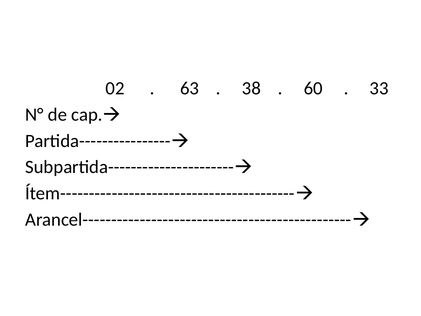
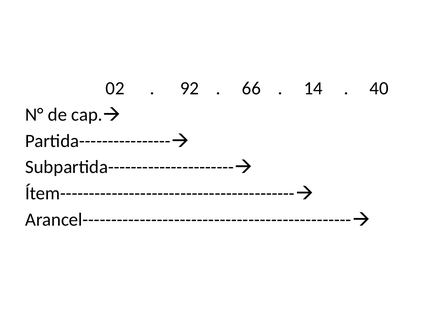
63: 63 -> 92
38: 38 -> 66
60: 60 -> 14
33: 33 -> 40
